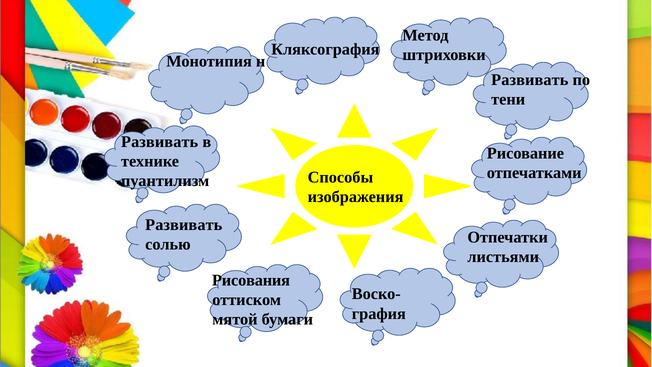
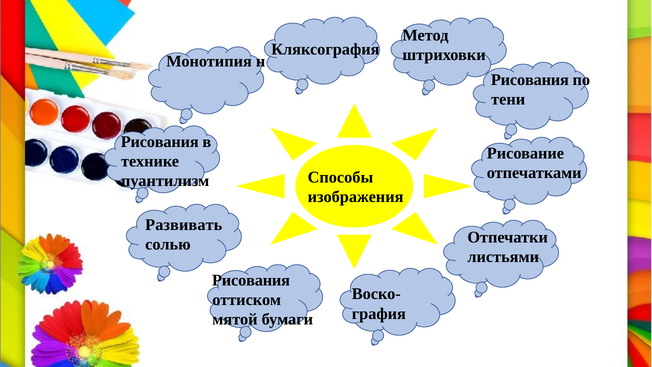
Развивать at (530, 80): Развивать -> Рисования
Развивать at (160, 142): Развивать -> Рисования
